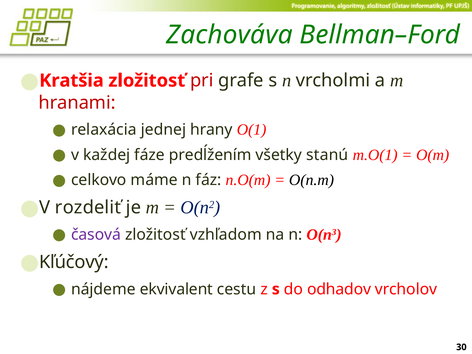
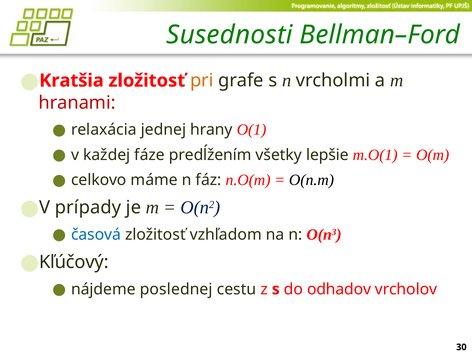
Zachováva: Zachováva -> Susednosti
pri colour: red -> orange
stanú: stanú -> lepšie
rozdeliť: rozdeliť -> prípady
časová colour: purple -> blue
ekvivalent: ekvivalent -> poslednej
